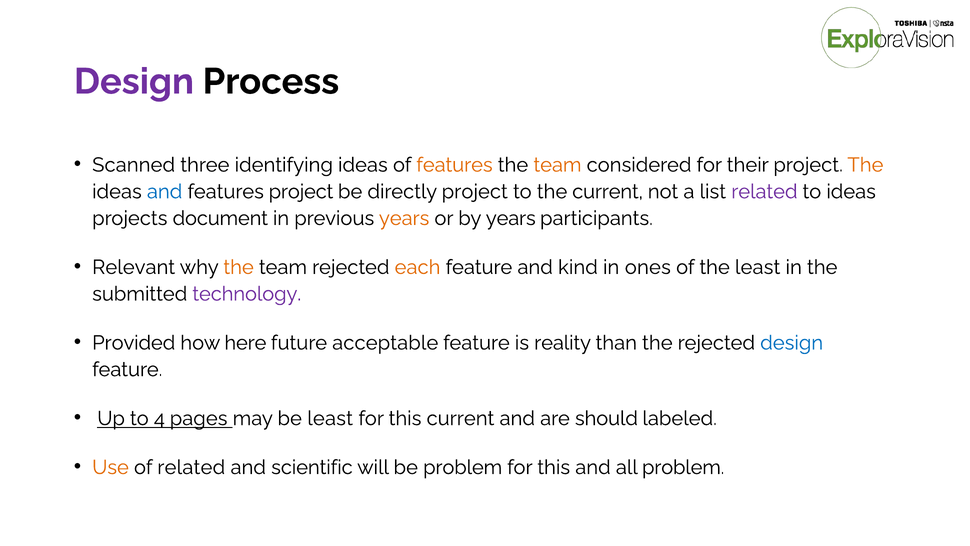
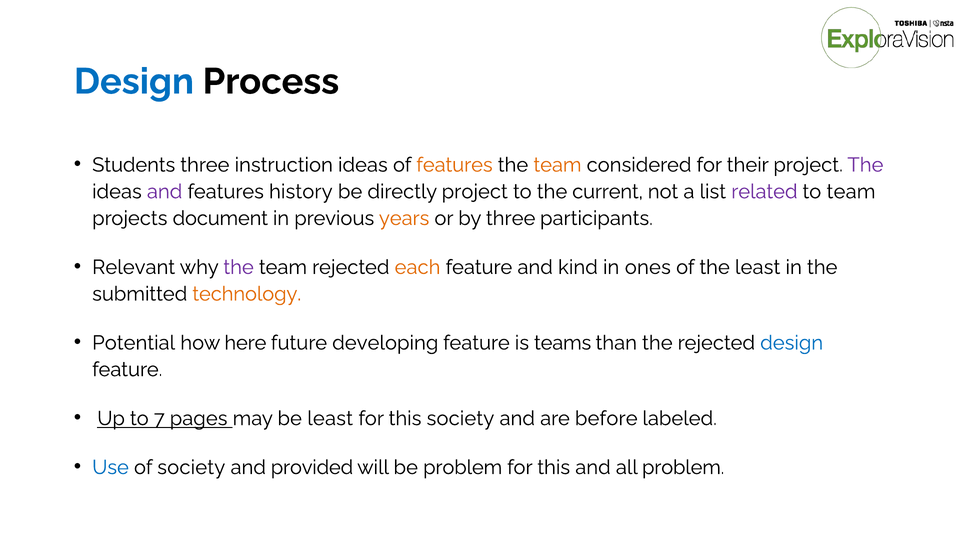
Design at (134, 82) colour: purple -> blue
Scanned: Scanned -> Students
identifying: identifying -> instruction
The at (865, 165) colour: orange -> purple
and at (165, 191) colour: blue -> purple
features project: project -> history
to ideas: ideas -> team
by years: years -> three
the at (239, 267) colour: orange -> purple
technology colour: purple -> orange
Provided: Provided -> Potential
acceptable: acceptable -> developing
reality: reality -> teams
4: 4 -> 7
this current: current -> society
should: should -> before
Use colour: orange -> blue
of related: related -> society
scientific: scientific -> provided
